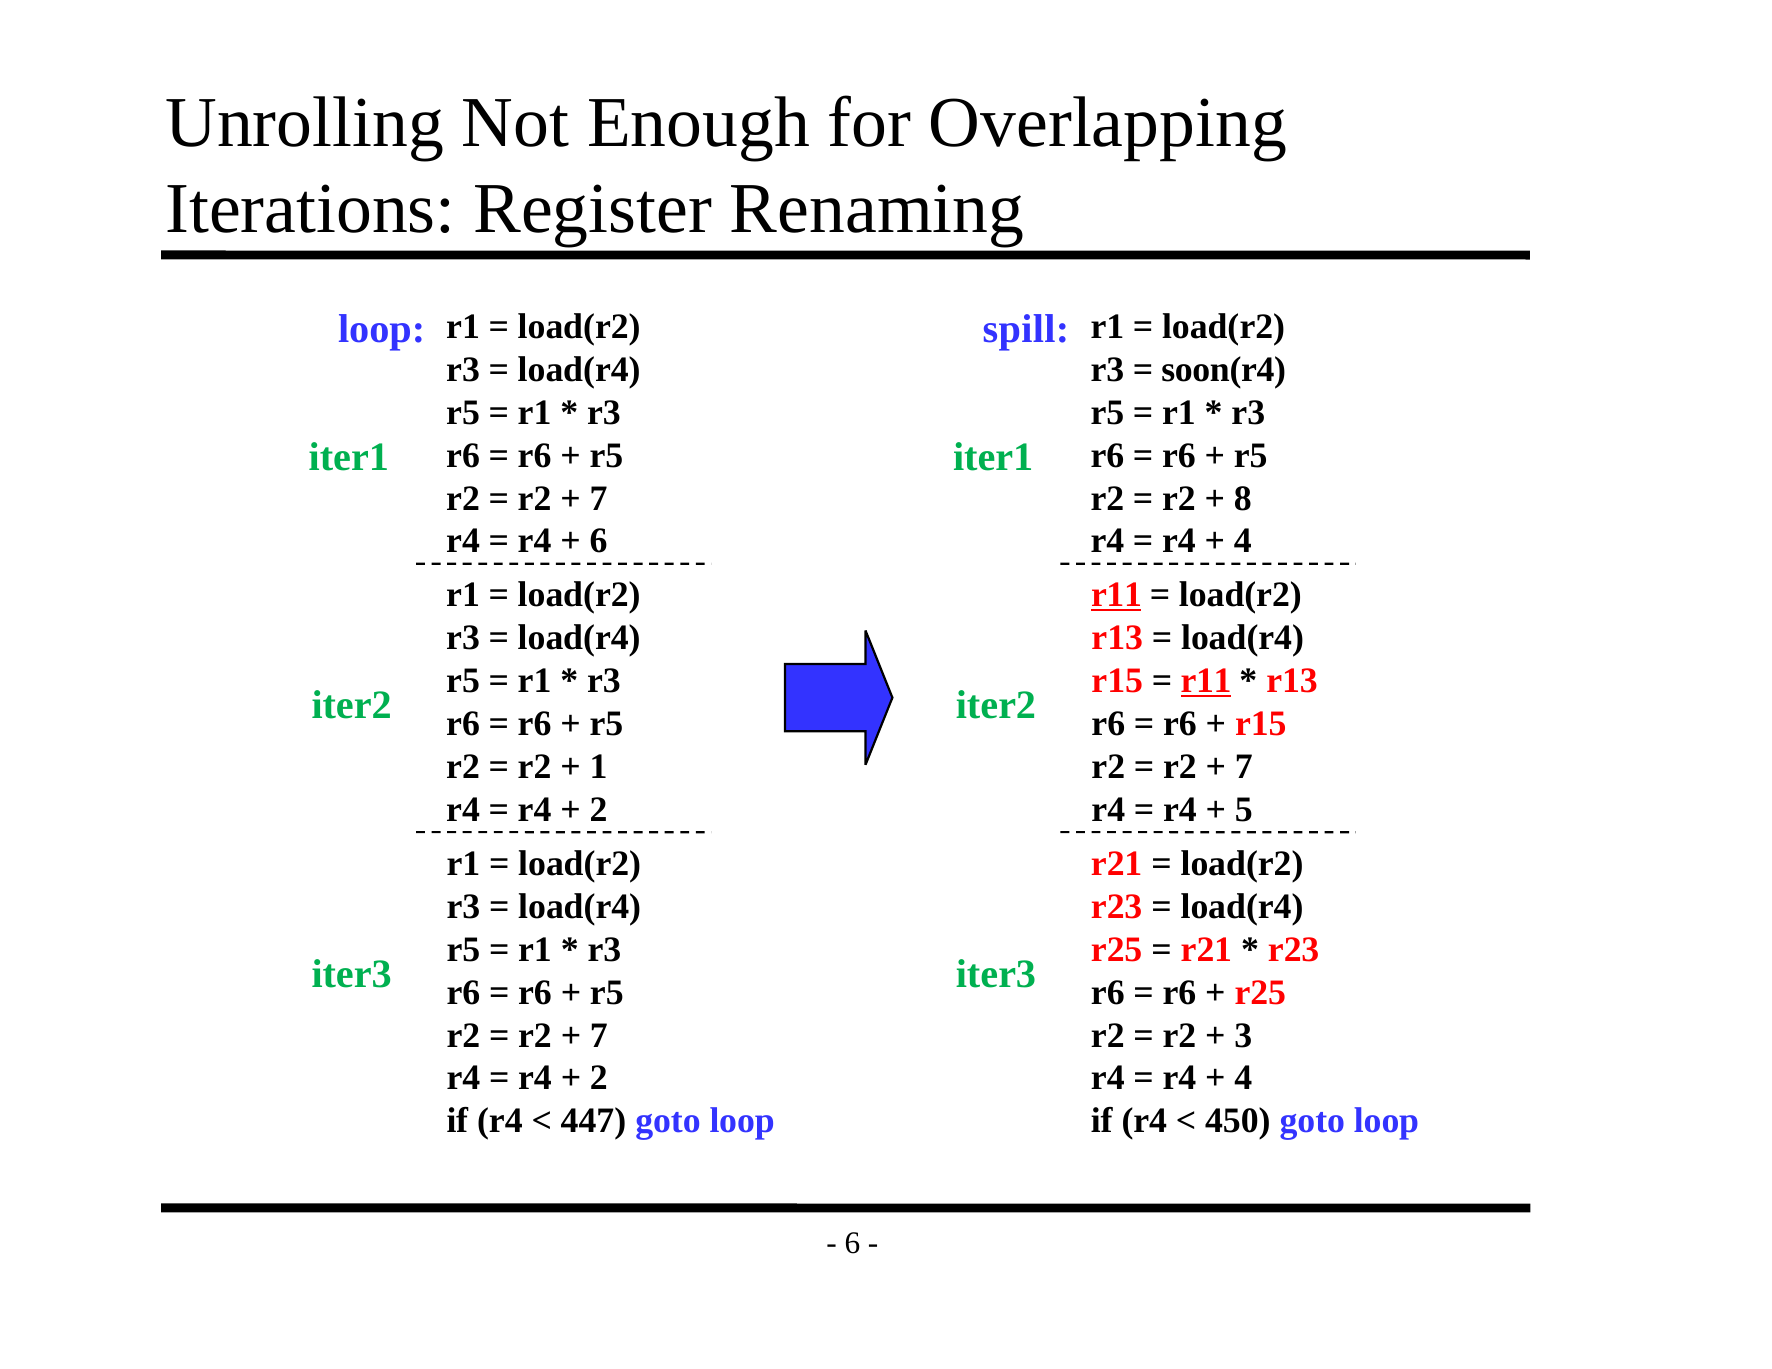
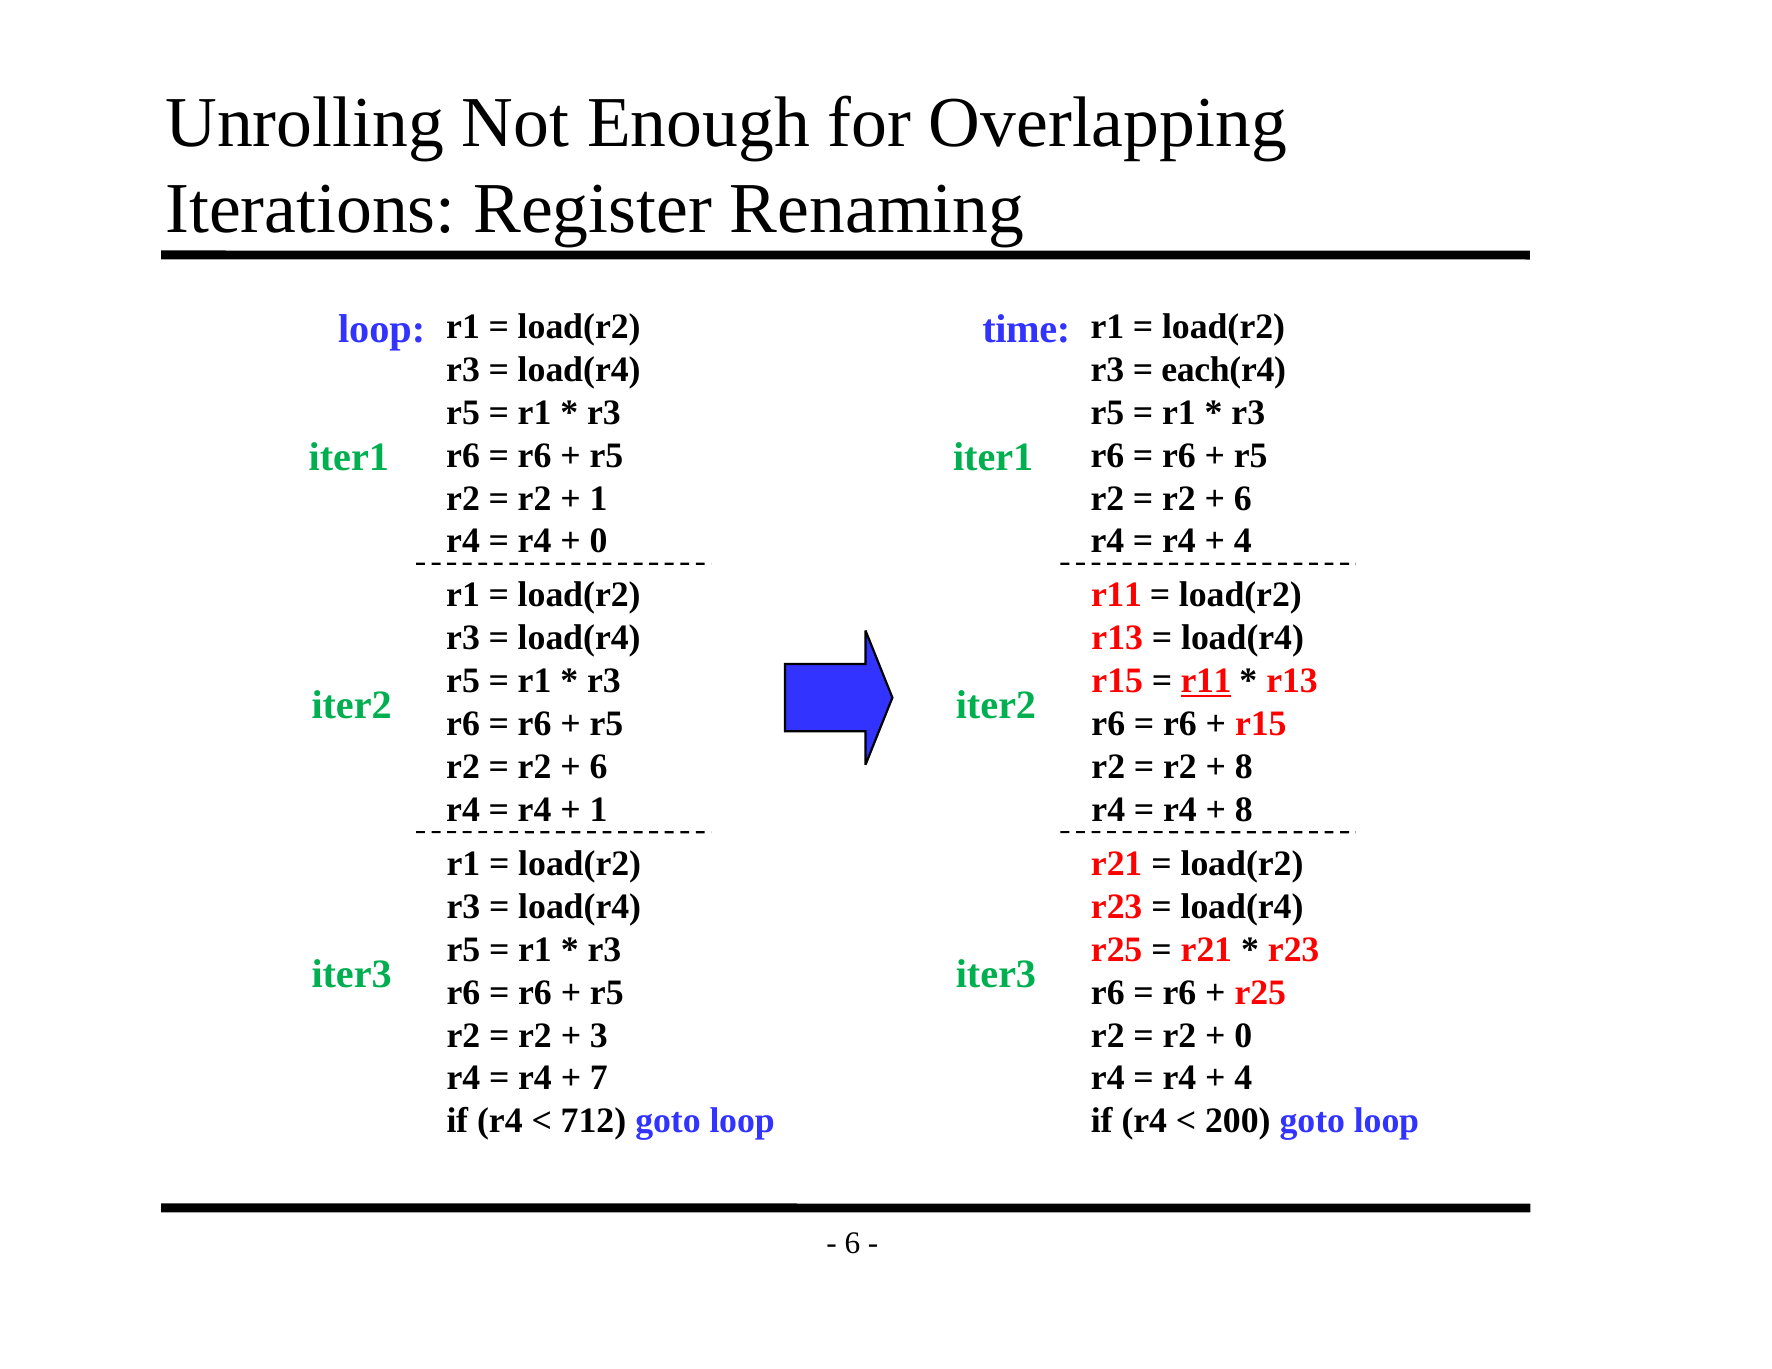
spill: spill -> time
soon(r4: soon(r4 -> each(r4
7 at (598, 498): 7 -> 1
8 at (1243, 498): 8 -> 6
6 at (598, 541): 6 -> 0
r11 at (1116, 595) underline: present -> none
1 at (598, 767): 1 -> 6
7 at (1244, 767): 7 -> 8
2 at (598, 810): 2 -> 1
5 at (1244, 810): 5 -> 8
7 at (599, 1035): 7 -> 3
3 at (1243, 1035): 3 -> 0
2 at (599, 1078): 2 -> 7
447: 447 -> 712
450: 450 -> 200
